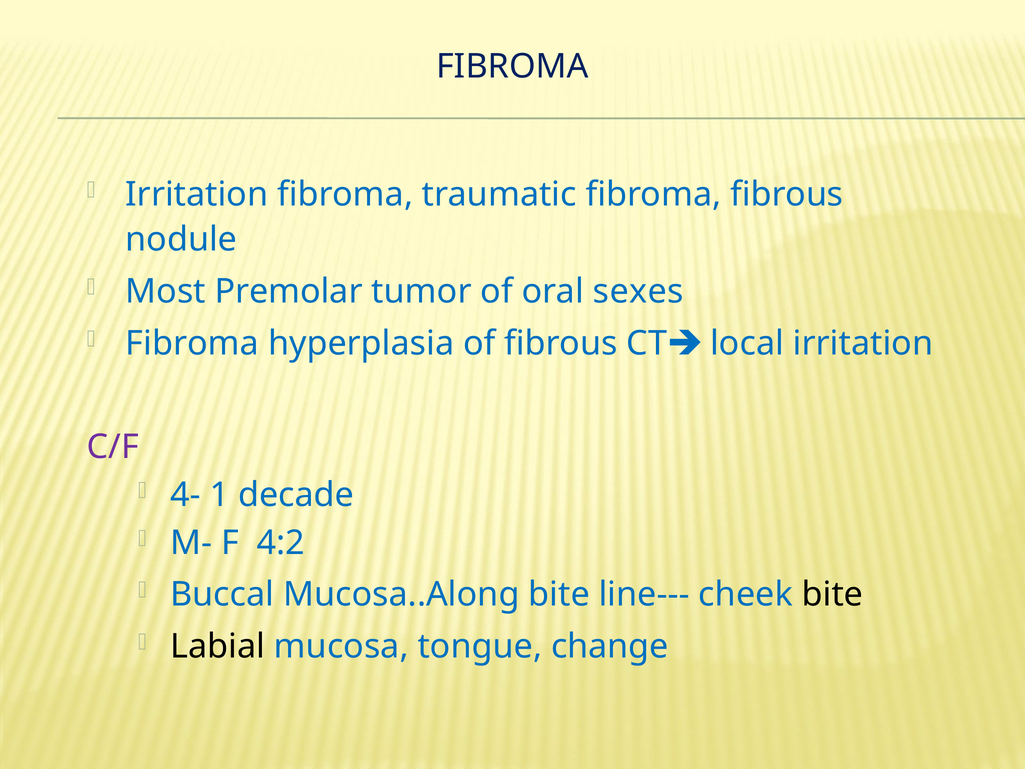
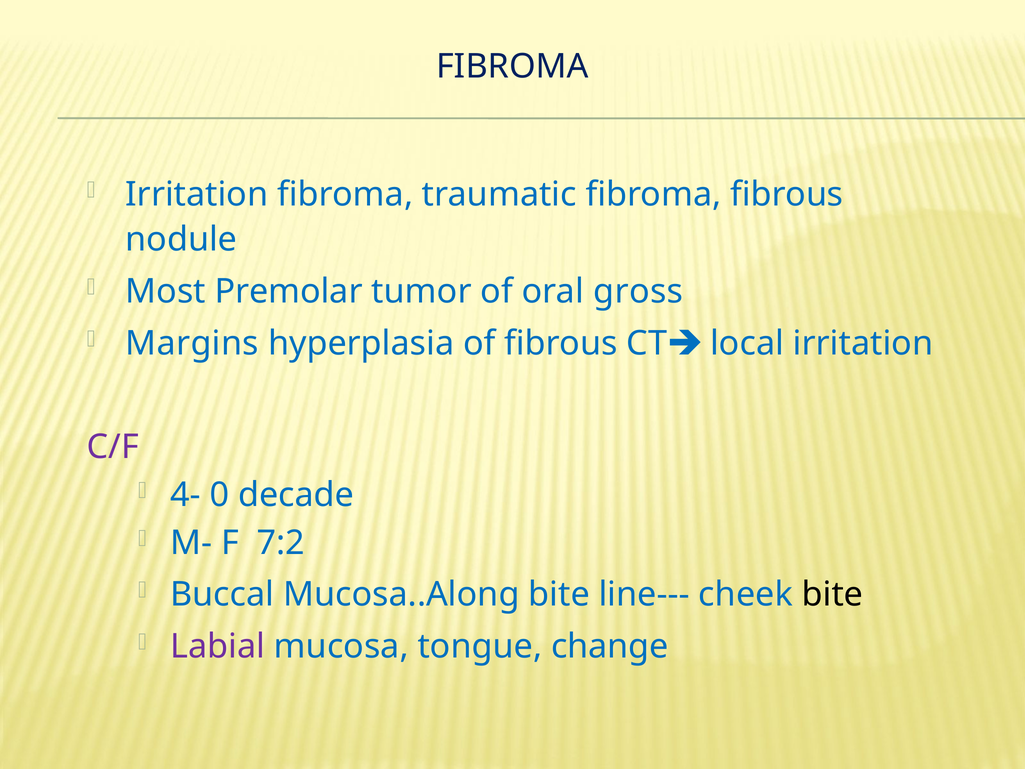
sexes: sexes -> gross
Fibroma at (192, 343): Fibroma -> Margins
1: 1 -> 0
4:2: 4:2 -> 7:2
Labial colour: black -> purple
